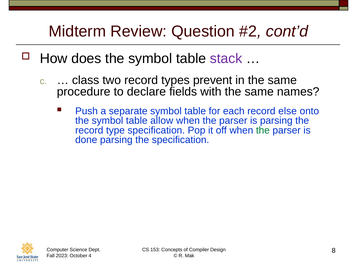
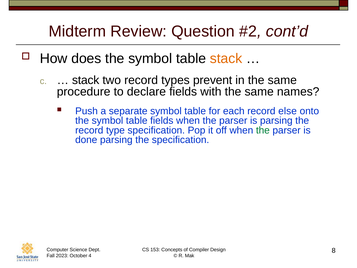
stack at (226, 58) colour: purple -> orange
class at (86, 80): class -> stack
table allow: allow -> fields
